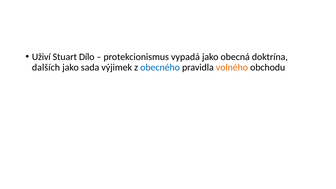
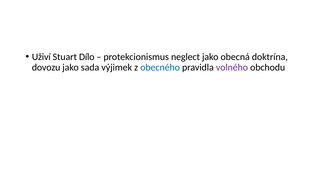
vypadá: vypadá -> neglect
dalších: dalších -> dovozu
volného colour: orange -> purple
